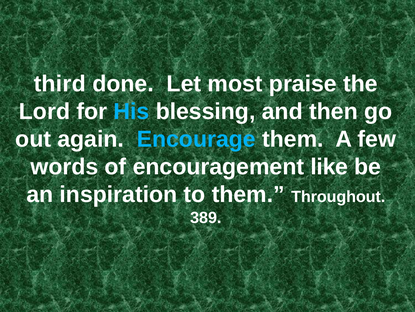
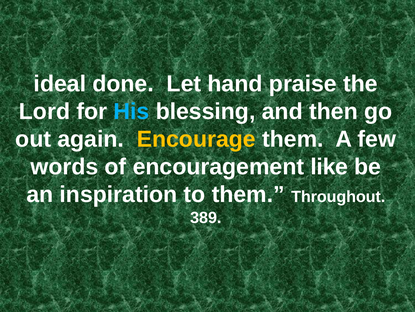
third: third -> ideal
most: most -> hand
Encourage colour: light blue -> yellow
